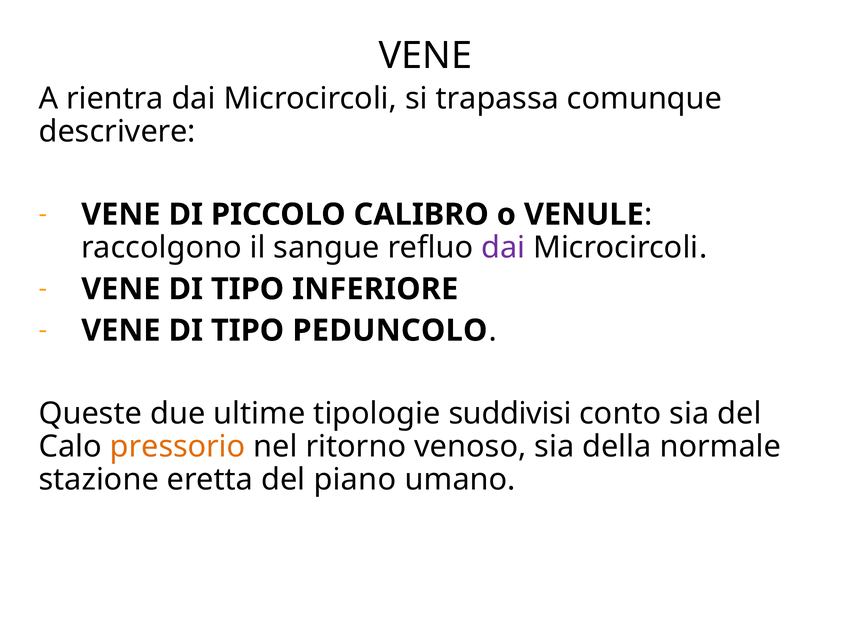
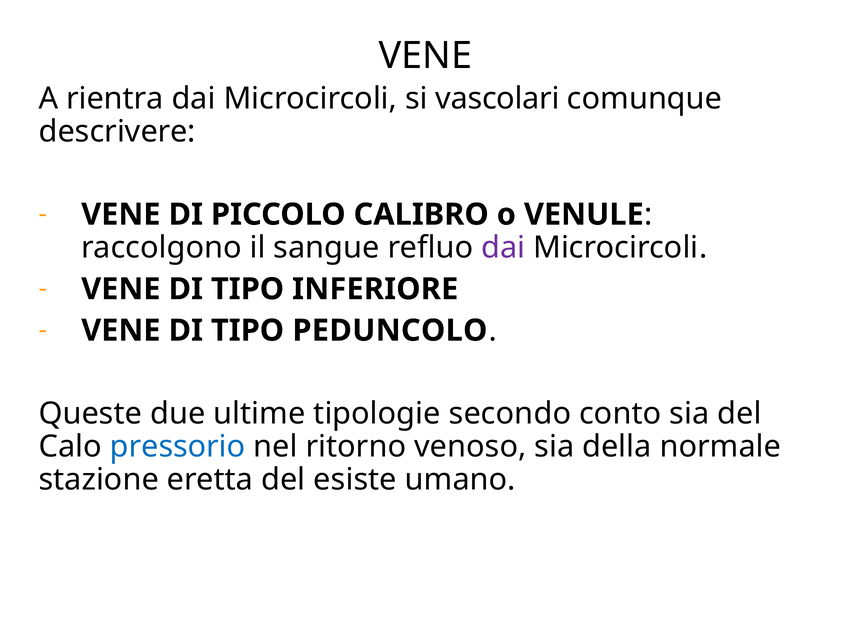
trapassa: trapassa -> vascolari
suddivisi: suddivisi -> secondo
pressorio colour: orange -> blue
piano: piano -> esiste
